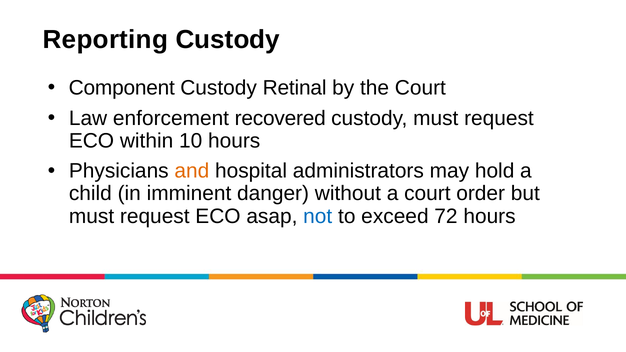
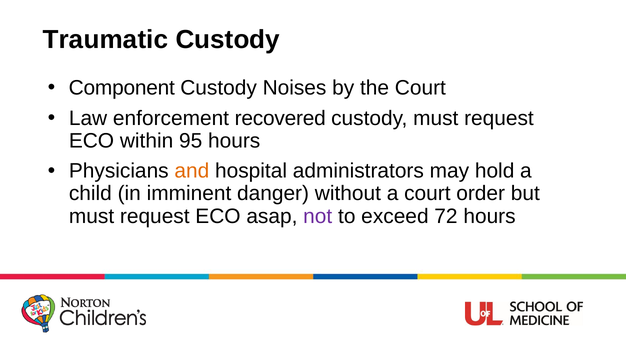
Reporting: Reporting -> Traumatic
Retinal: Retinal -> Noises
10: 10 -> 95
not colour: blue -> purple
